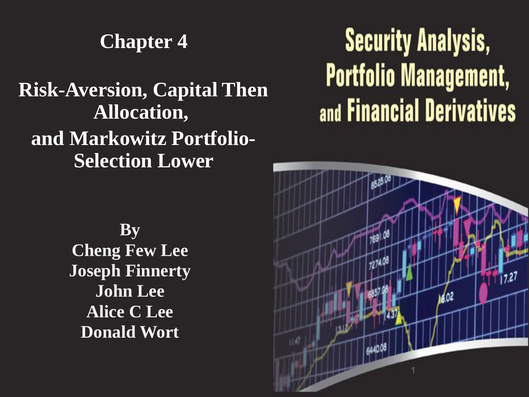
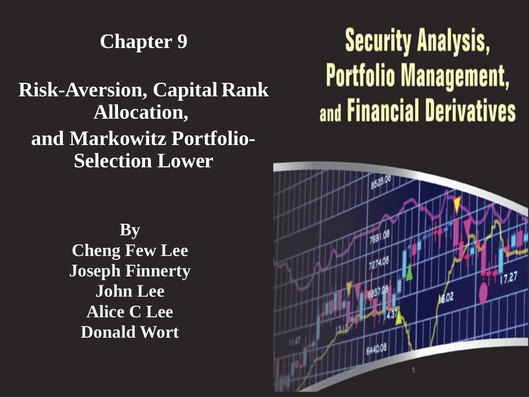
4: 4 -> 9
Then: Then -> Rank
